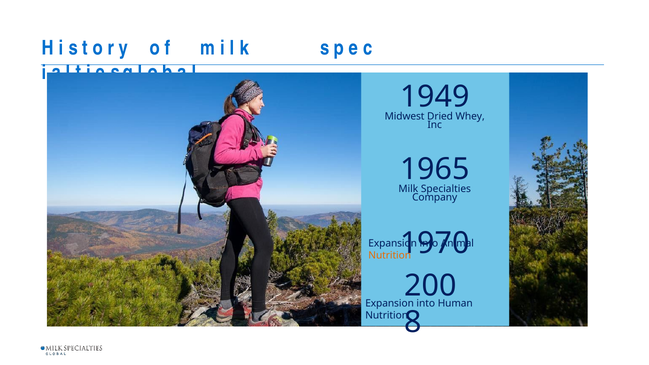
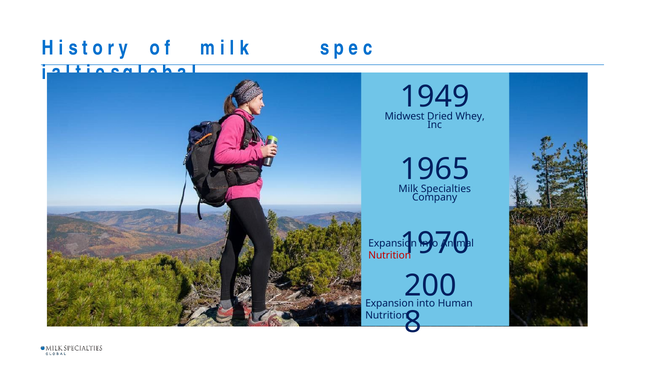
Nutrition at (390, 255) colour: orange -> red
